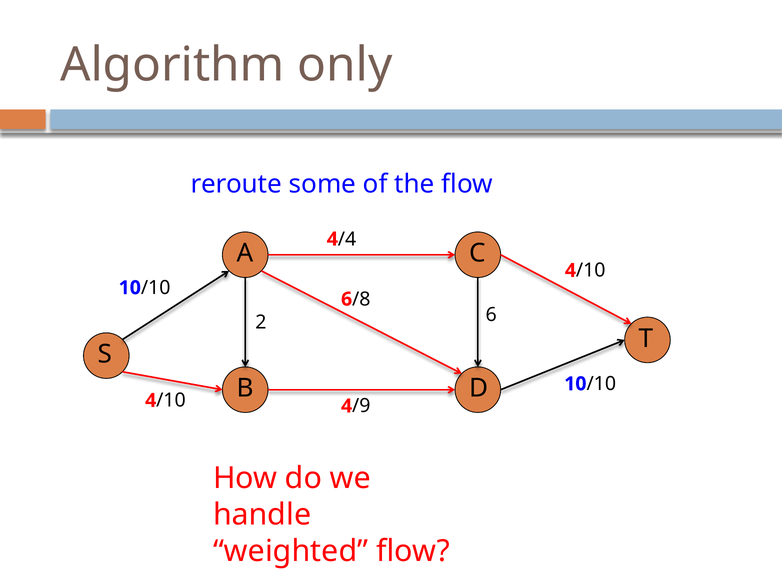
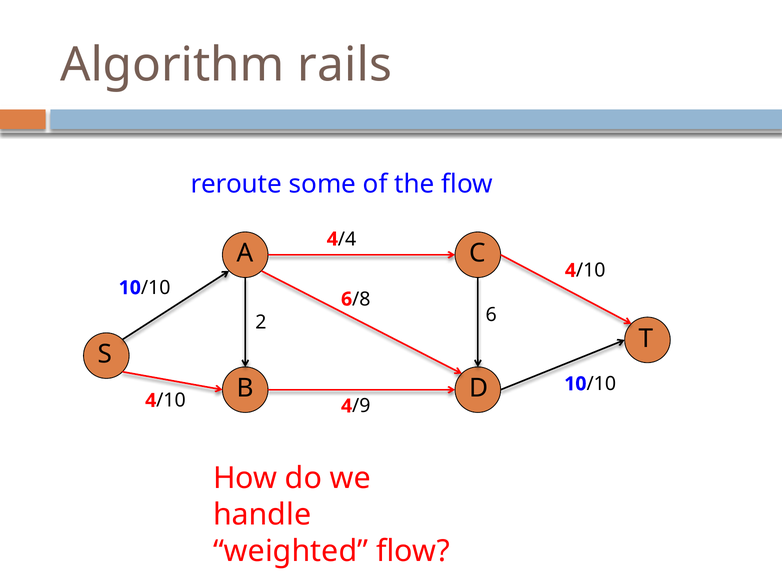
only: only -> rails
